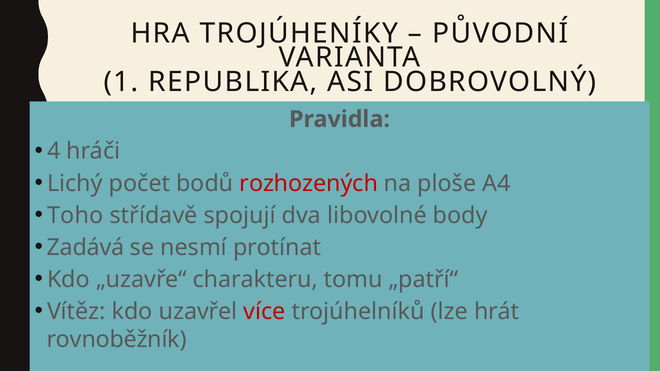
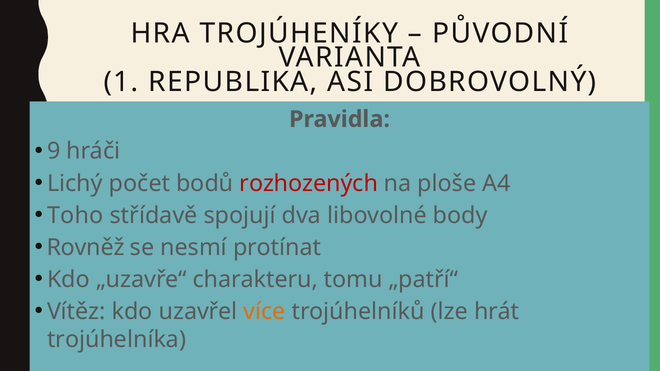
4: 4 -> 9
Zadává: Zadává -> Rovněž
více colour: red -> orange
rovnoběžník: rovnoběžník -> trojúhelníka
